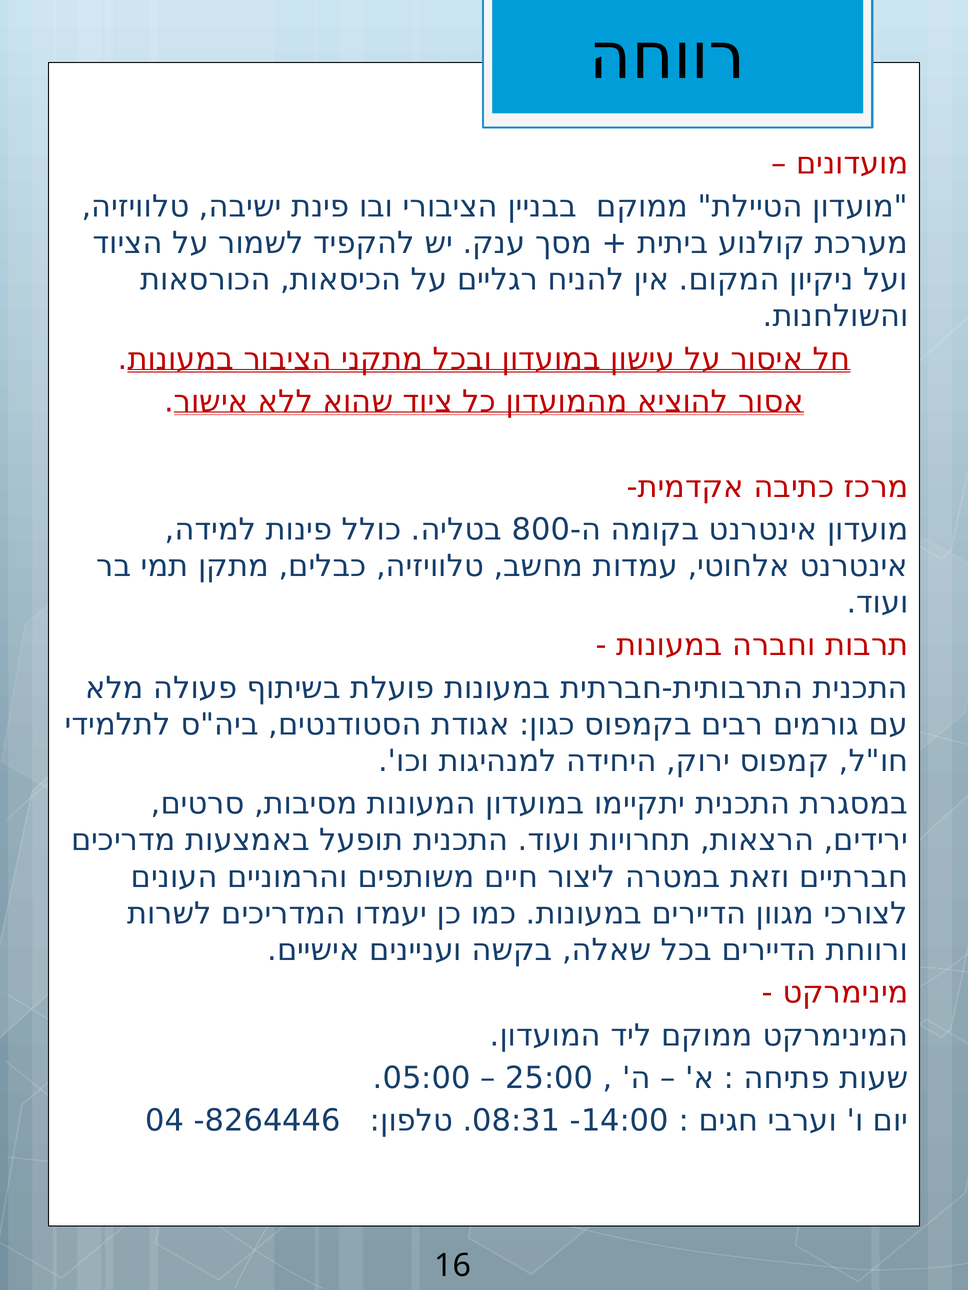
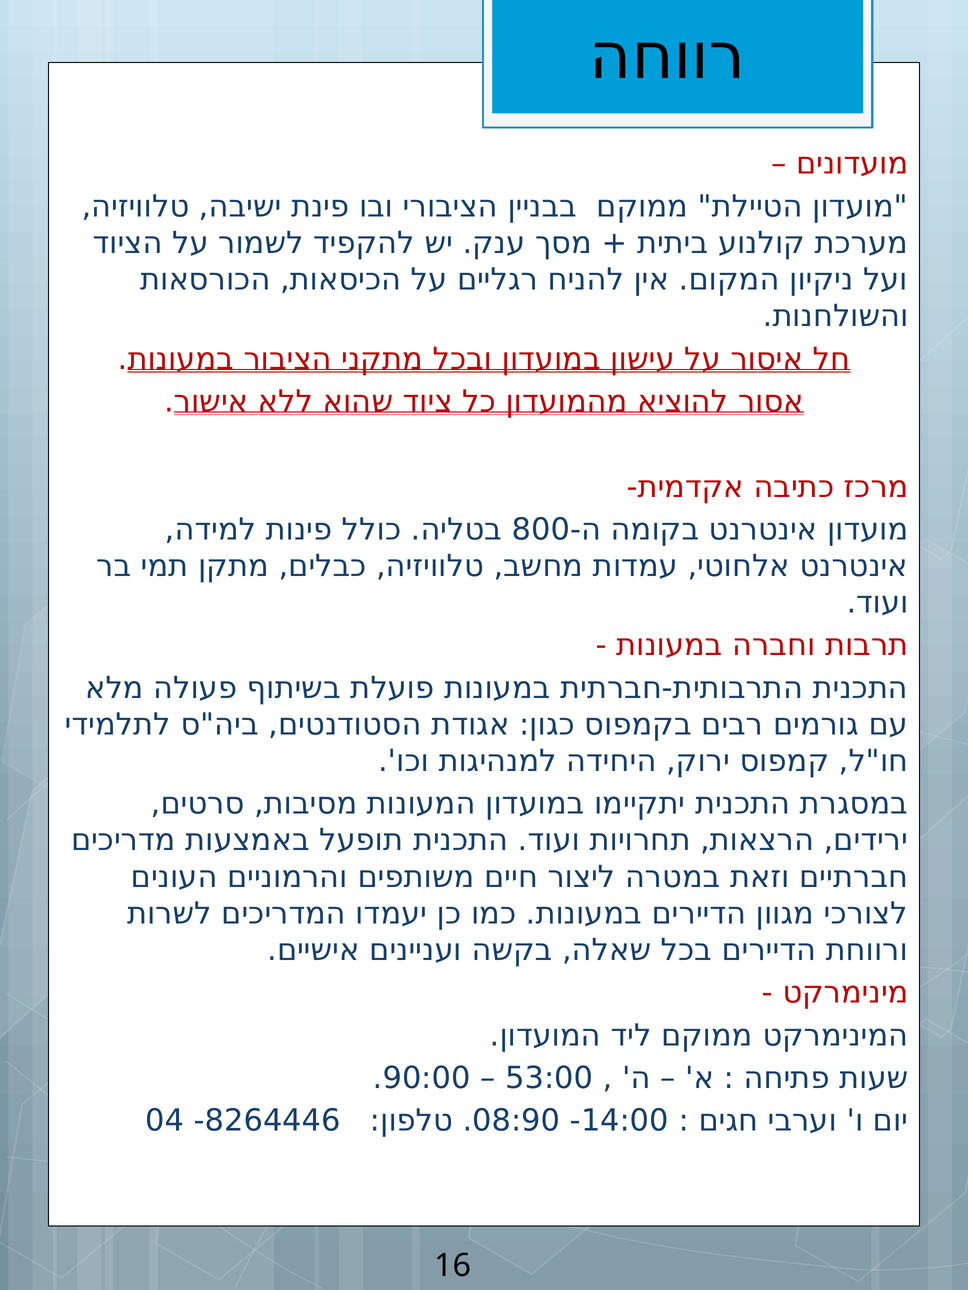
05:00: 05:00 -> 90:00
25:00: 25:00 -> 53:00
08:31: 08:31 -> 08:90
